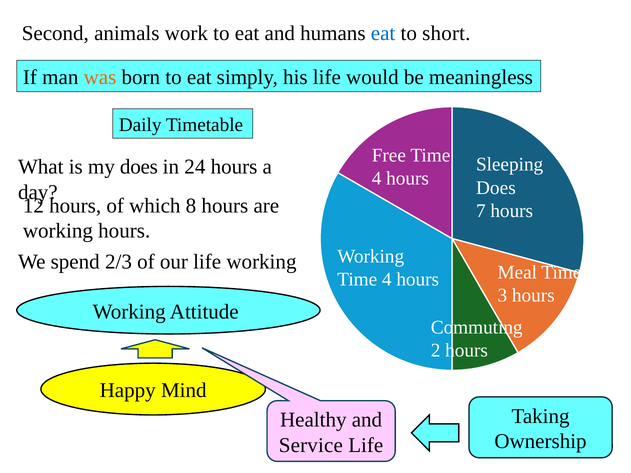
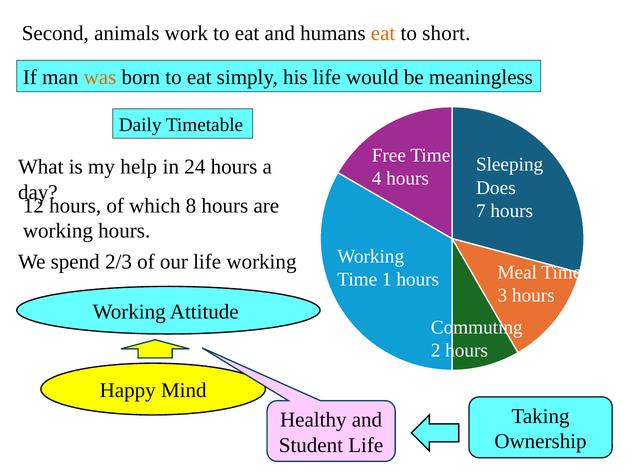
eat at (383, 34) colour: blue -> orange
my does: does -> help
4 at (387, 280): 4 -> 1
Service: Service -> Student
